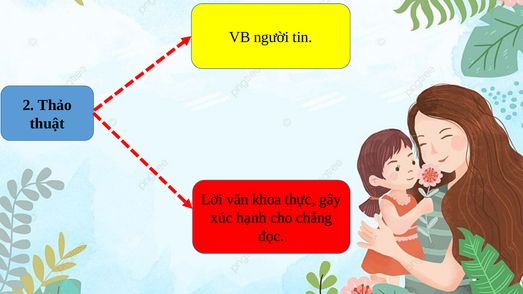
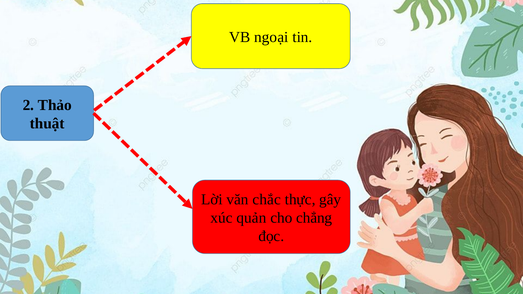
người: người -> ngoại
khoa: khoa -> chắc
hạnh: hạnh -> quản
